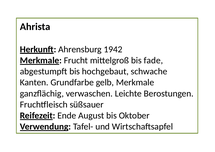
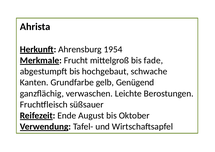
1942: 1942 -> 1954
gelb Merkmale: Merkmale -> Genügend
